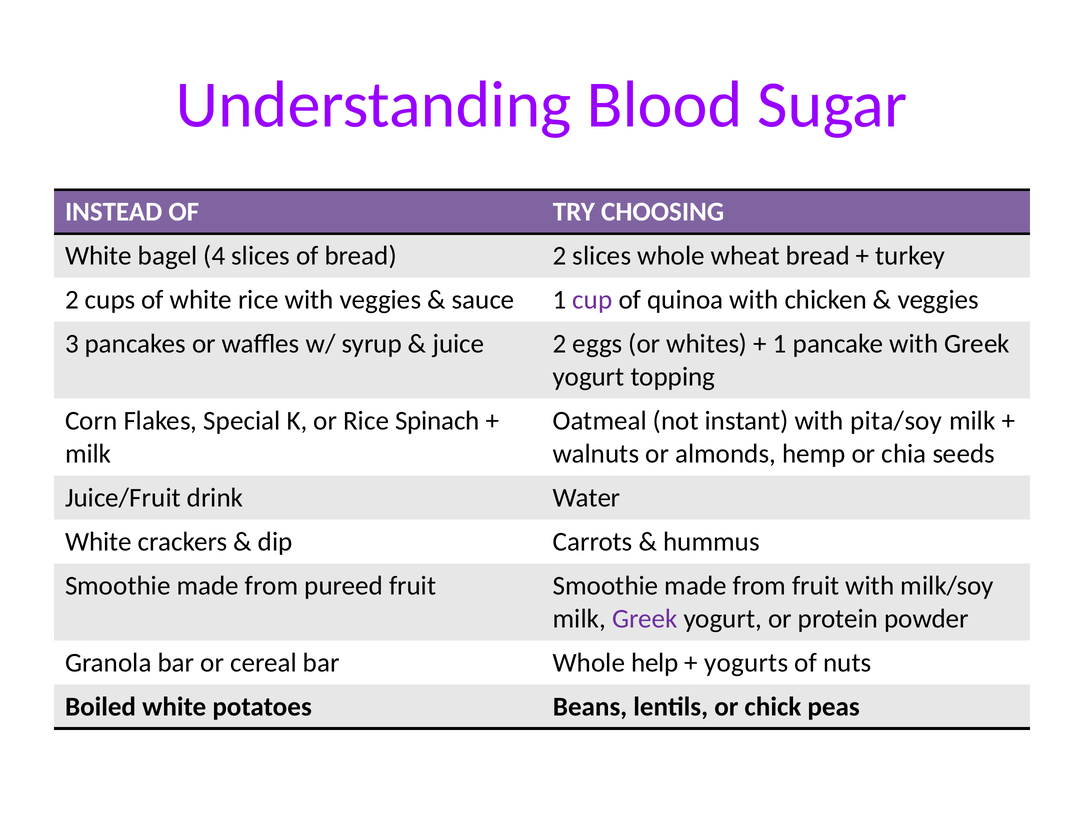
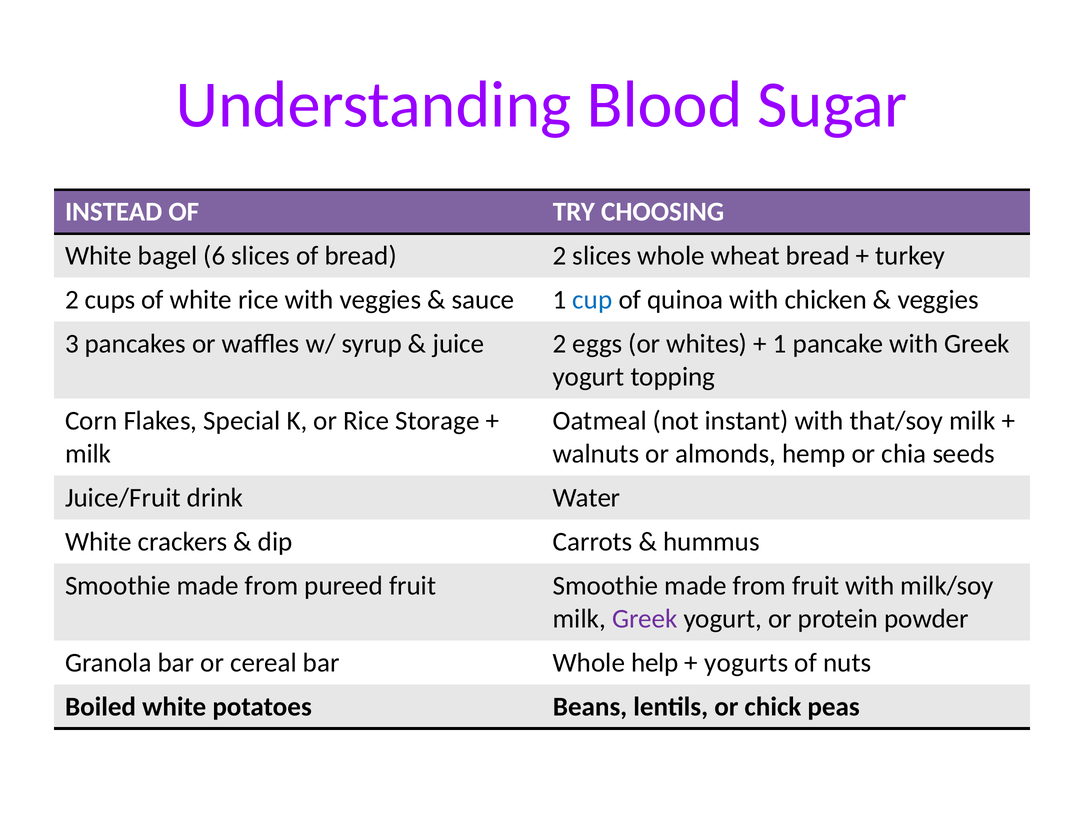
4: 4 -> 6
cup colour: purple -> blue
Spinach: Spinach -> Storage
pita/soy: pita/soy -> that/soy
